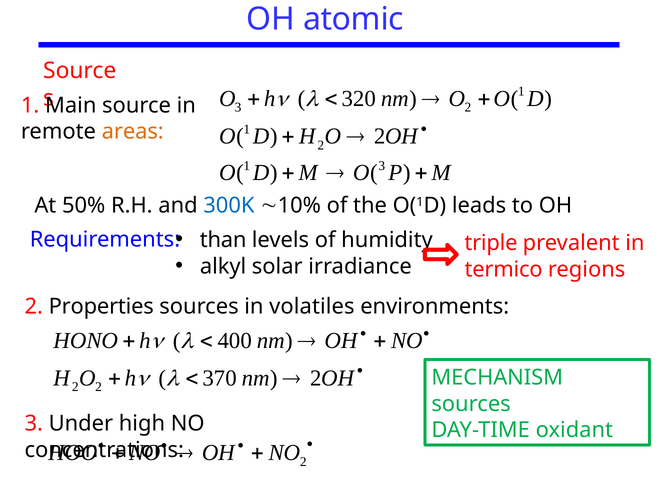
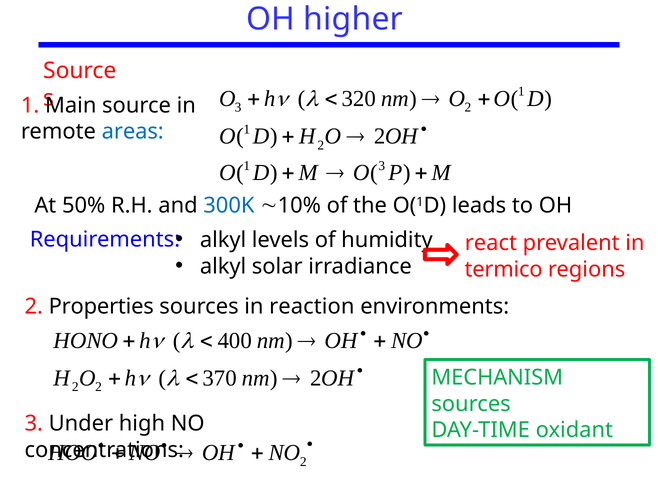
atomic: atomic -> higher
areas colour: orange -> blue
than at (223, 240): than -> alkyl
triple: triple -> react
volatiles: volatiles -> reaction
